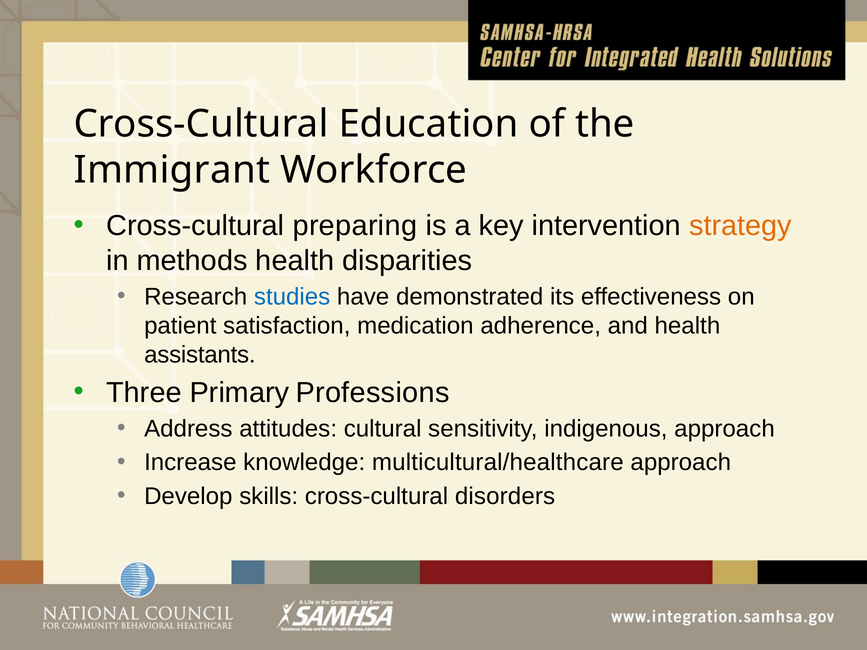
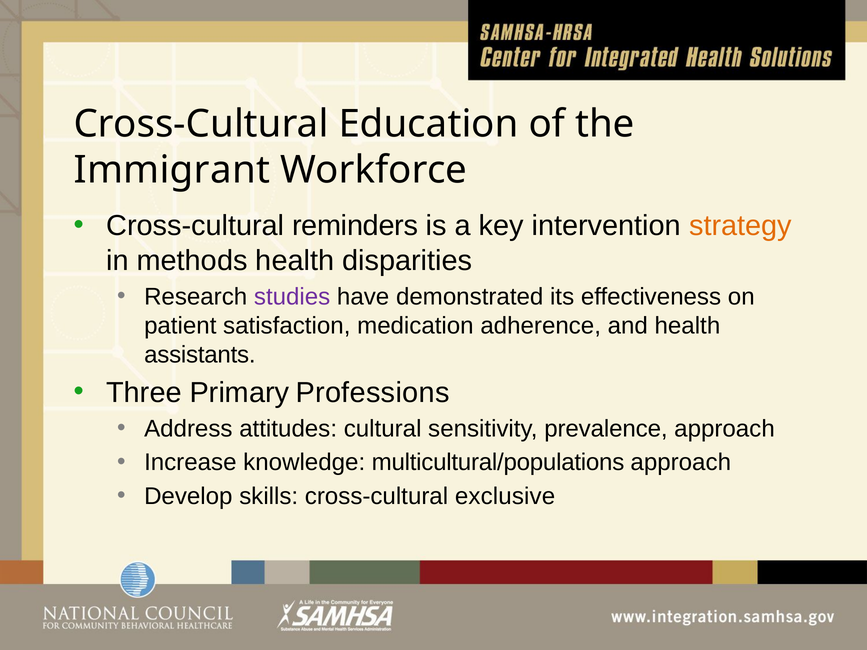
preparing: preparing -> reminders
studies colour: blue -> purple
indigenous: indigenous -> prevalence
multicultural/healthcare: multicultural/healthcare -> multicultural/populations
disorders: disorders -> exclusive
